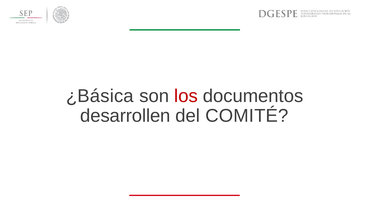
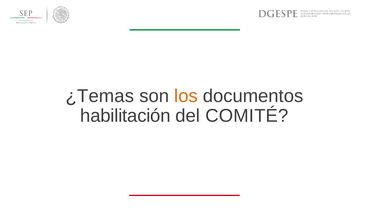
¿Básica: ¿Básica -> ¿Temas
los colour: red -> orange
desarrollen: desarrollen -> habilitación
